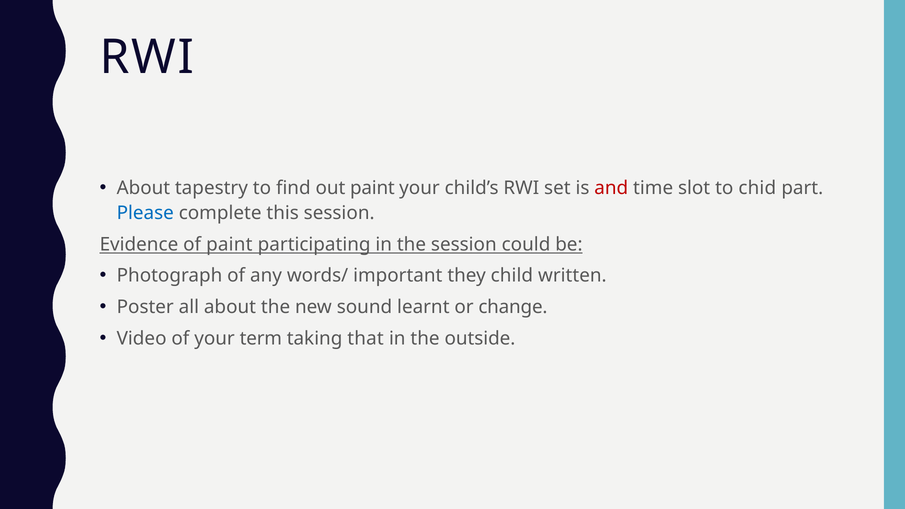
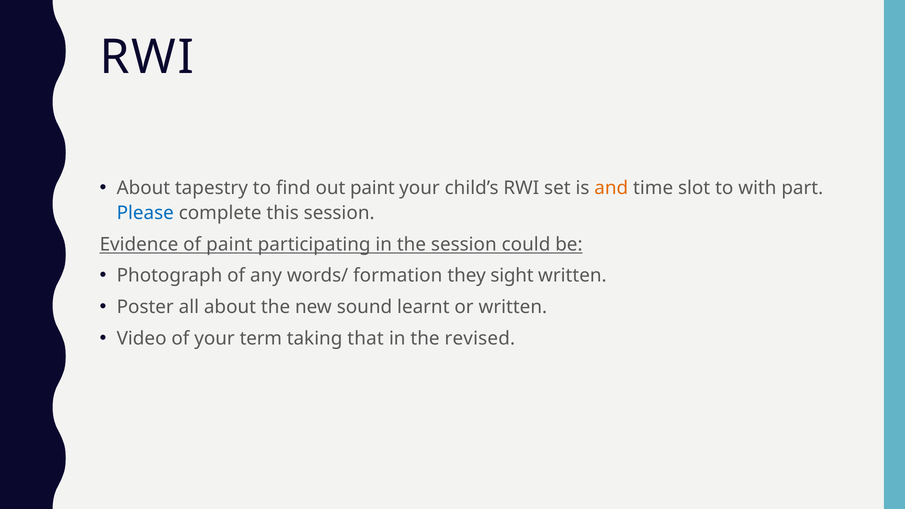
and colour: red -> orange
chid: chid -> with
important: important -> formation
child: child -> sight
or change: change -> written
outside: outside -> revised
